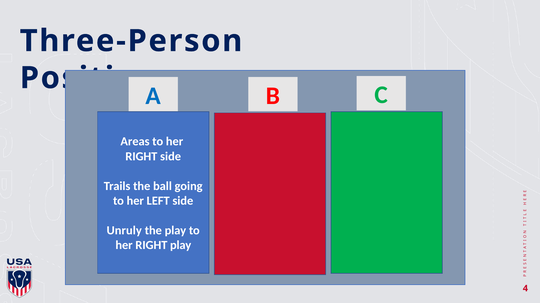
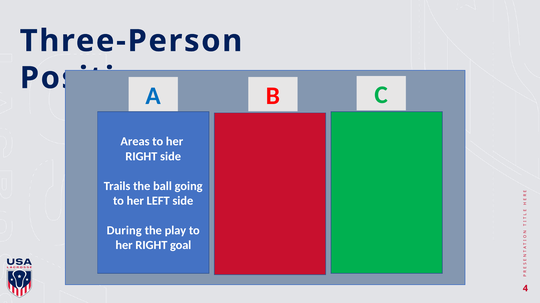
Unruly: Unruly -> During
RIGHT play: play -> goal
